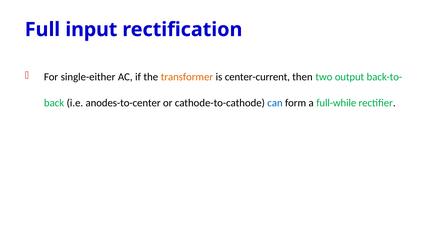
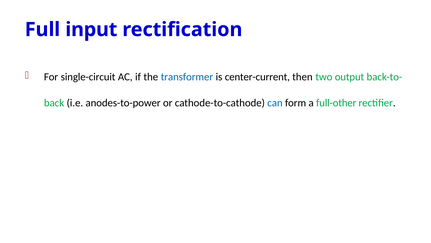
single-either: single-either -> single-circuit
transformer colour: orange -> blue
anodes-to-center: anodes-to-center -> anodes-to-power
full-while: full-while -> full-other
